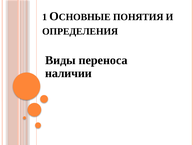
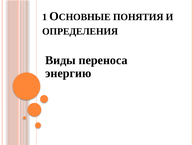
наличии: наличии -> энергию
